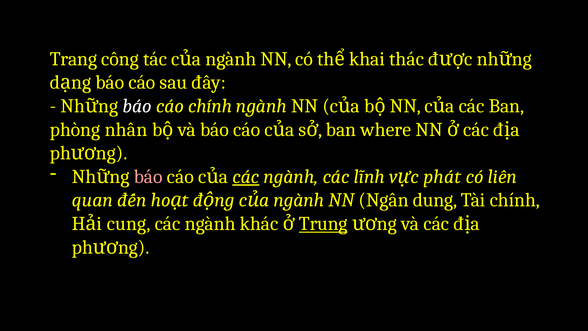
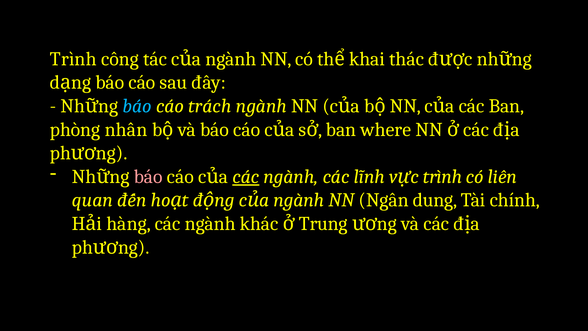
Trang at (73, 59): Trang -> Trình
báo at (137, 106) colour: white -> light blue
cáo chính: chính -> trách
phát at (442, 176): phát -> trình
cung: cung -> hàng
Trung underline: present -> none
